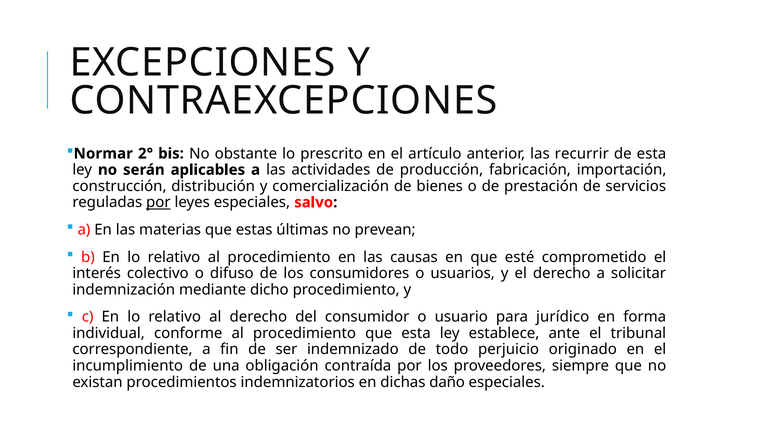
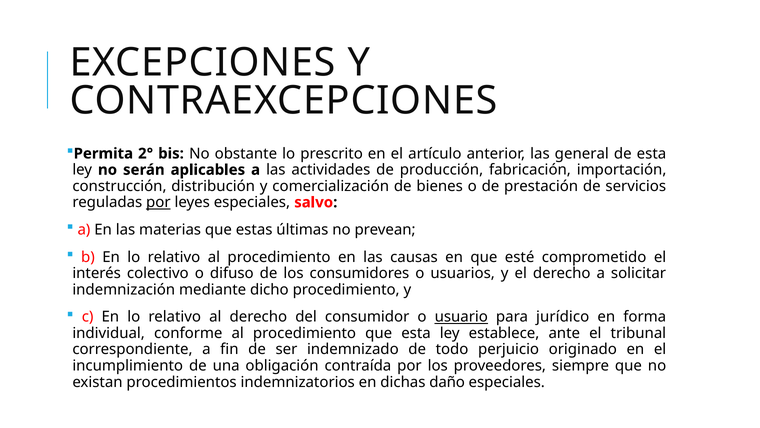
Normar: Normar -> Permita
recurrir: recurrir -> general
usuario underline: none -> present
